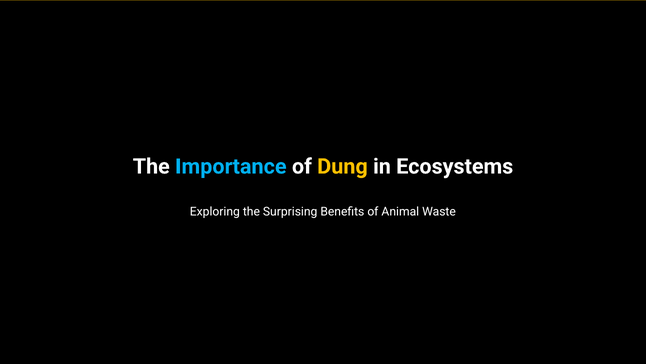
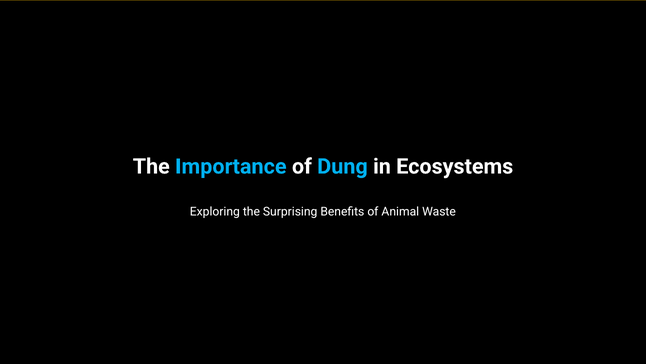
Dung colour: yellow -> light blue
